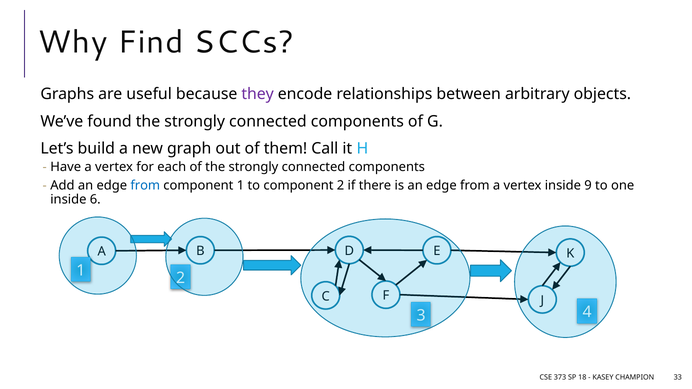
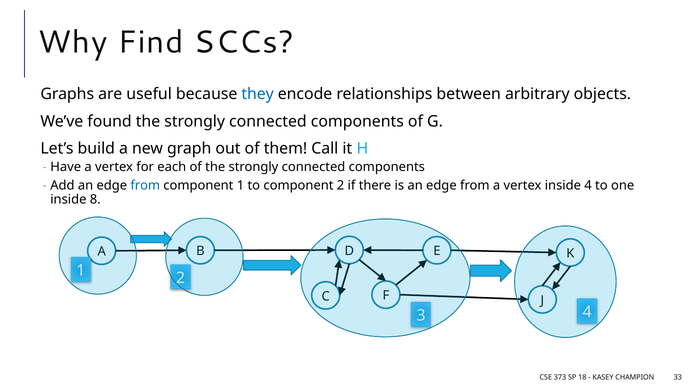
they colour: purple -> blue
inside 9: 9 -> 4
6: 6 -> 8
